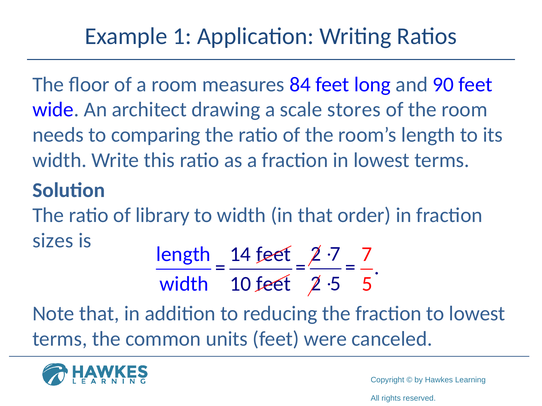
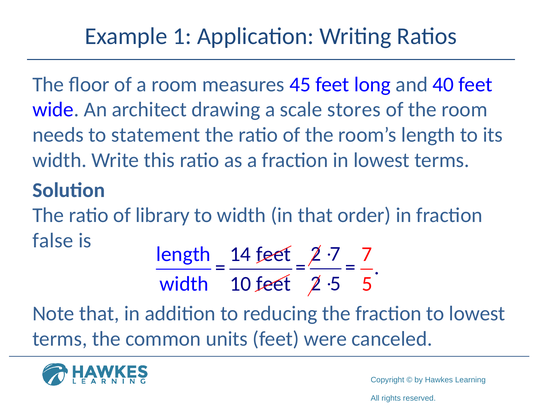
84: 84 -> 45
90: 90 -> 40
comparing: comparing -> statement
sizes: sizes -> false
